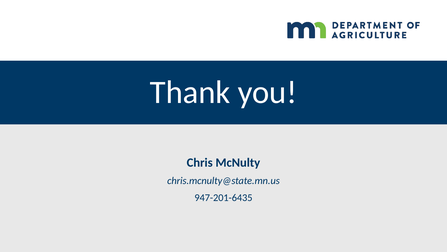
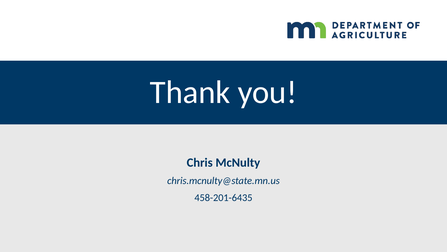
947-201-6435: 947-201-6435 -> 458-201-6435
